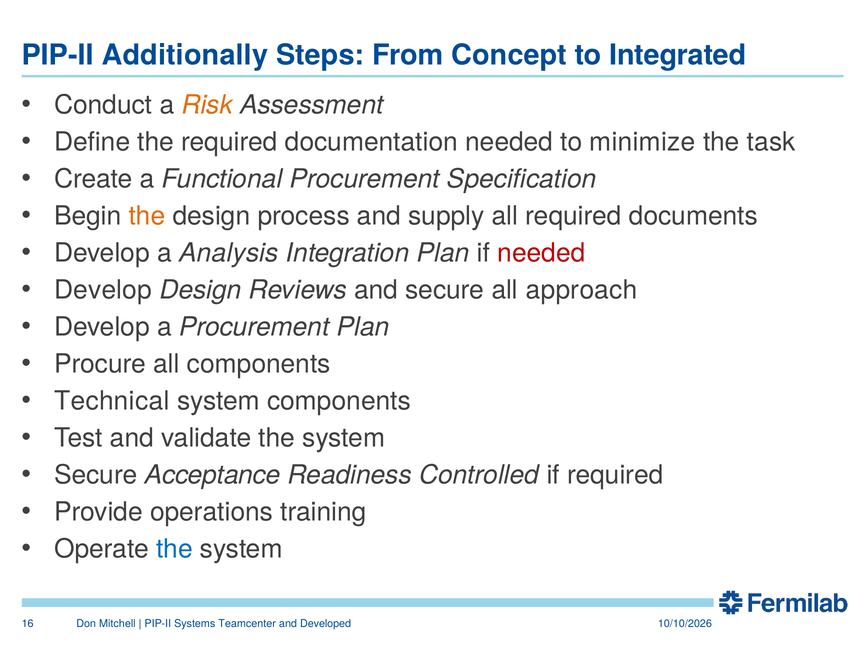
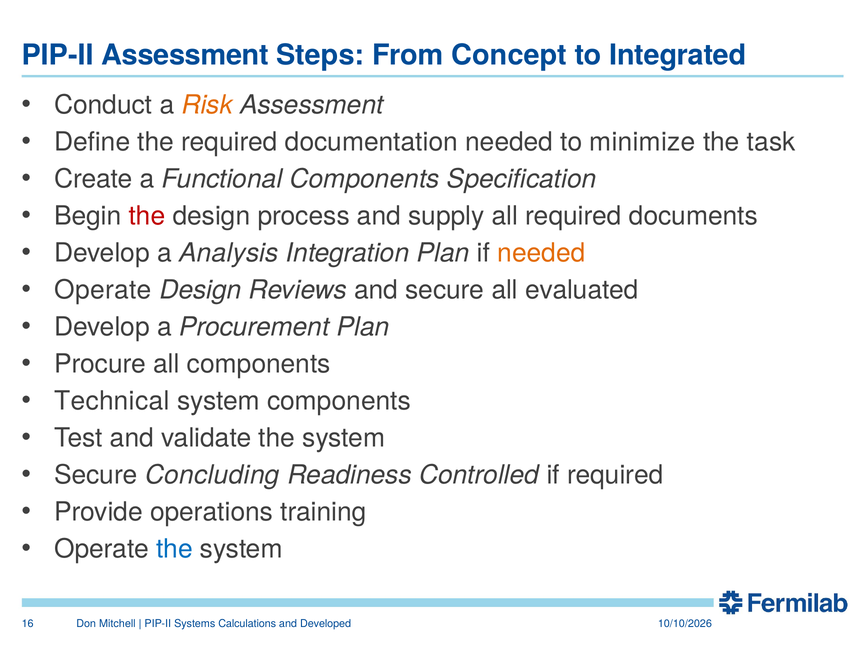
PIP-II Additionally: Additionally -> Assessment
Functional Procurement: Procurement -> Components
the at (147, 216) colour: orange -> red
needed at (541, 253) colour: red -> orange
Develop at (103, 290): Develop -> Operate
approach: approach -> evaluated
Acceptance: Acceptance -> Concluding
Teamcenter: Teamcenter -> Calculations
